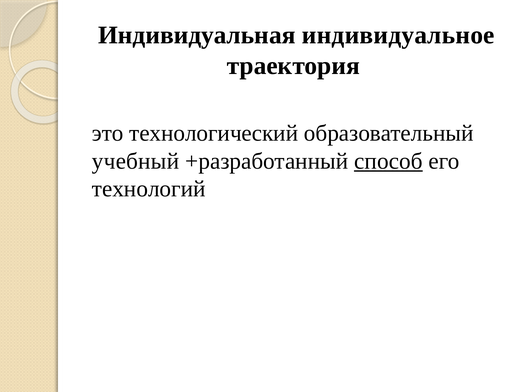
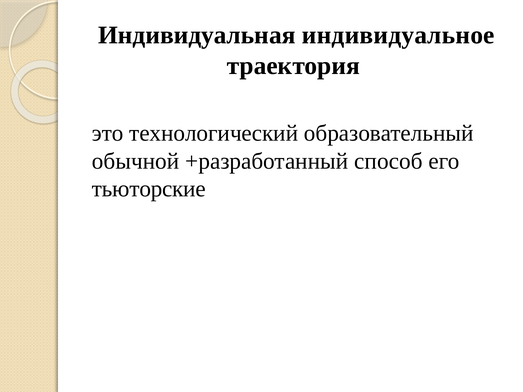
учебный: учебный -> обычной
способ underline: present -> none
технологий: технологий -> тьюторские
